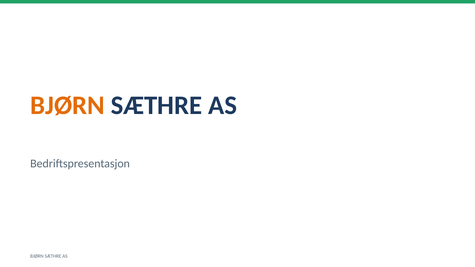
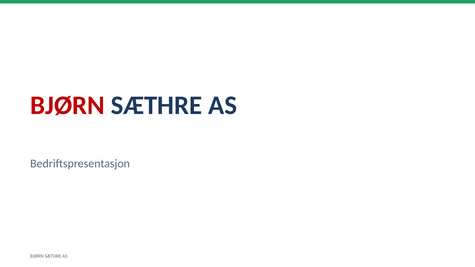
BJØRN at (68, 105) colour: orange -> red
